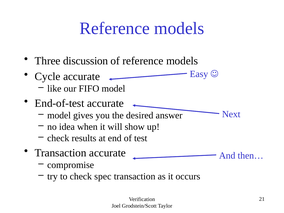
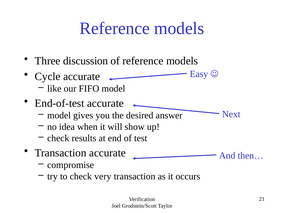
spec: spec -> very
